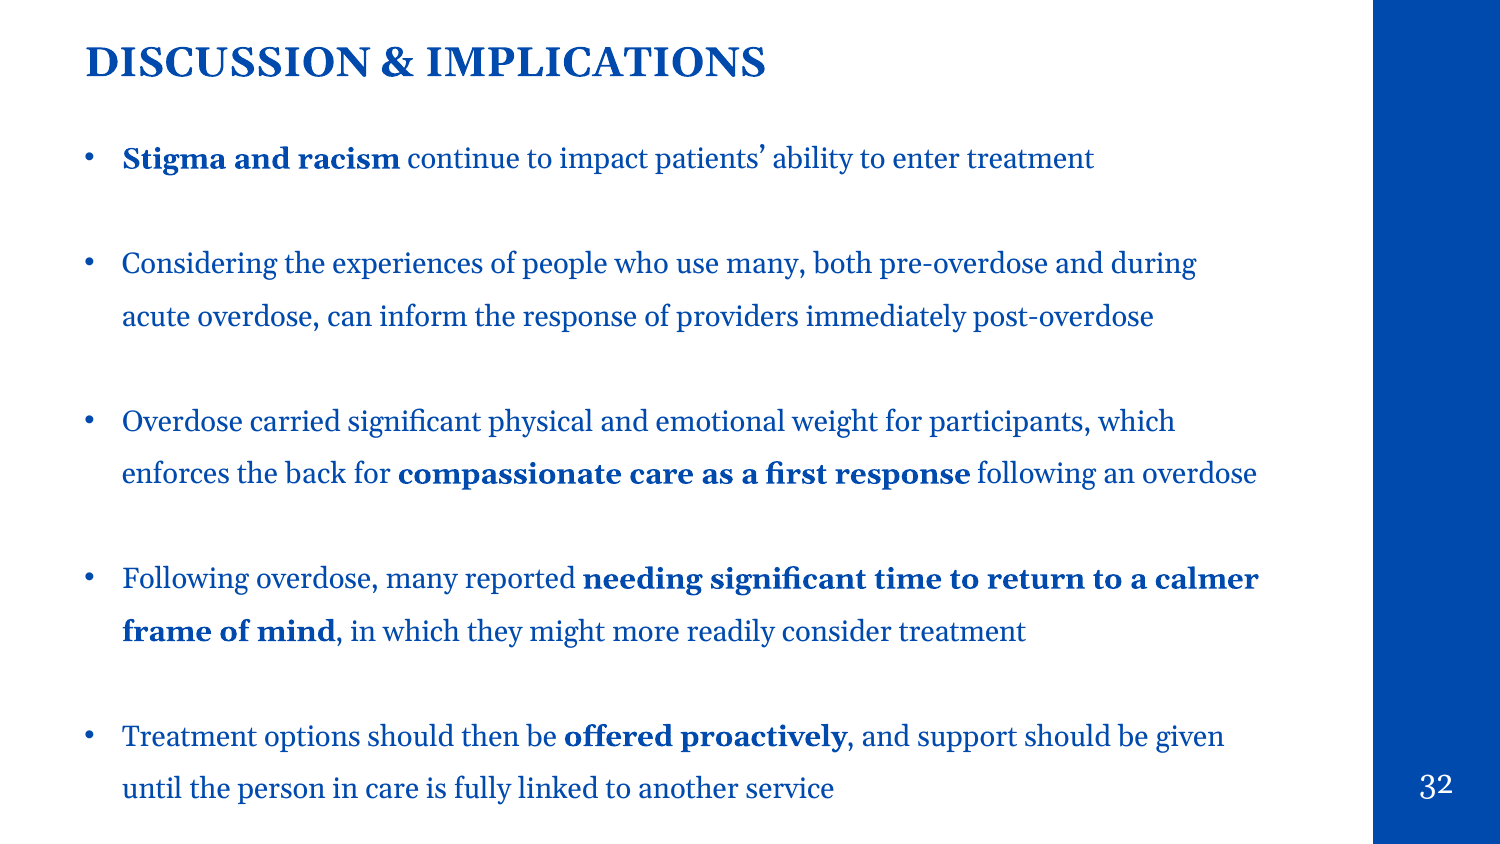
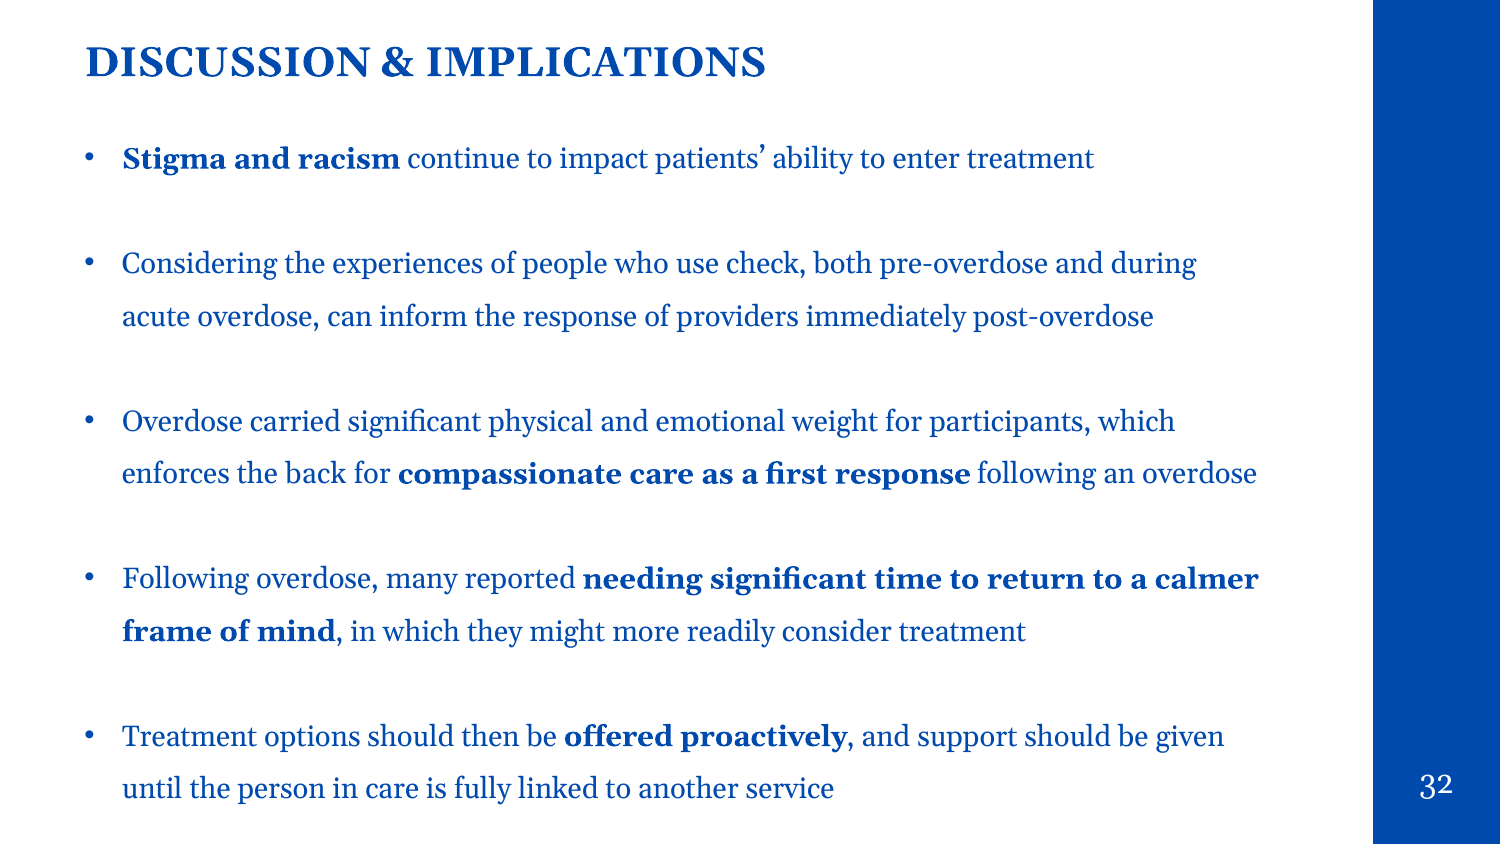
use many: many -> check
